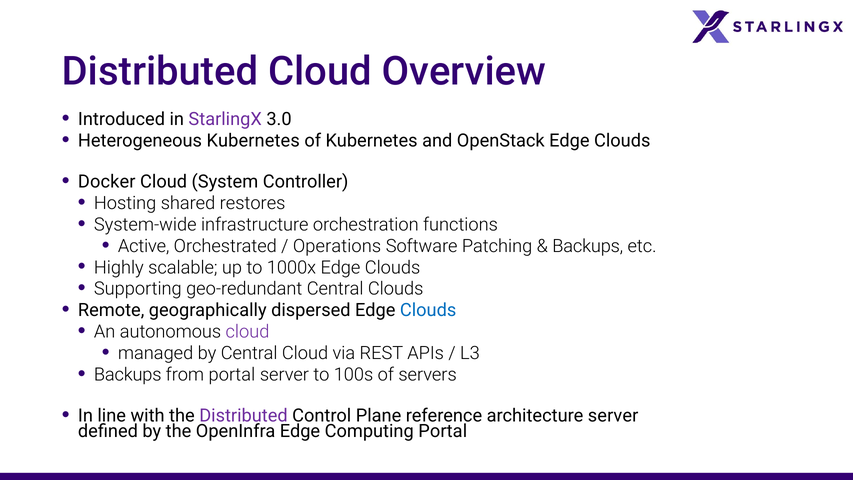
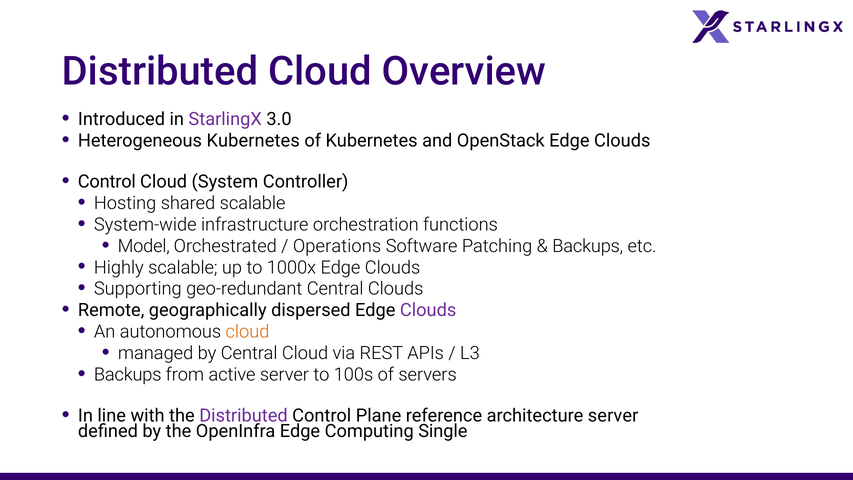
Docker at (107, 182): Docker -> Control
shared restores: restores -> scalable
Active: Active -> Model
Clouds at (428, 310) colour: blue -> purple
cloud at (247, 332) colour: purple -> orange
from portal: portal -> active
Computing Portal: Portal -> Single
